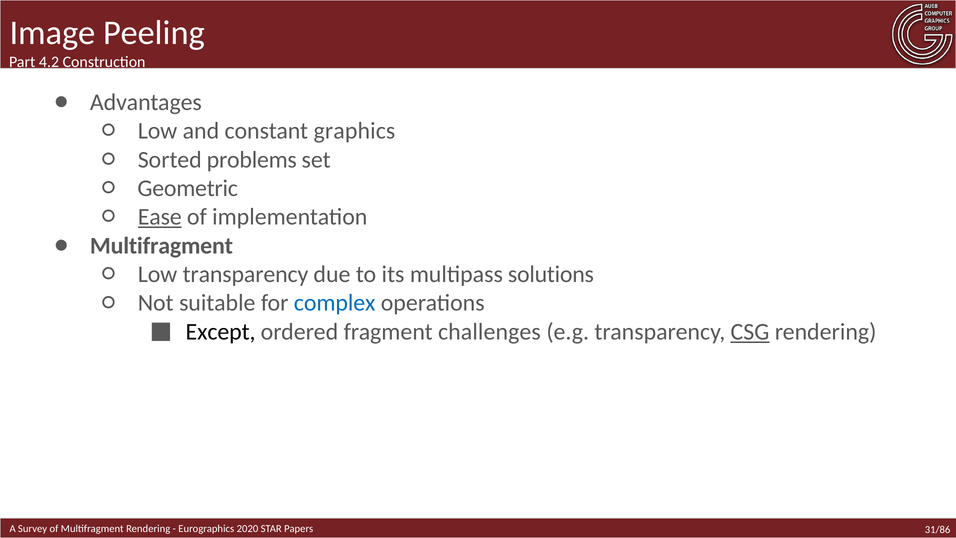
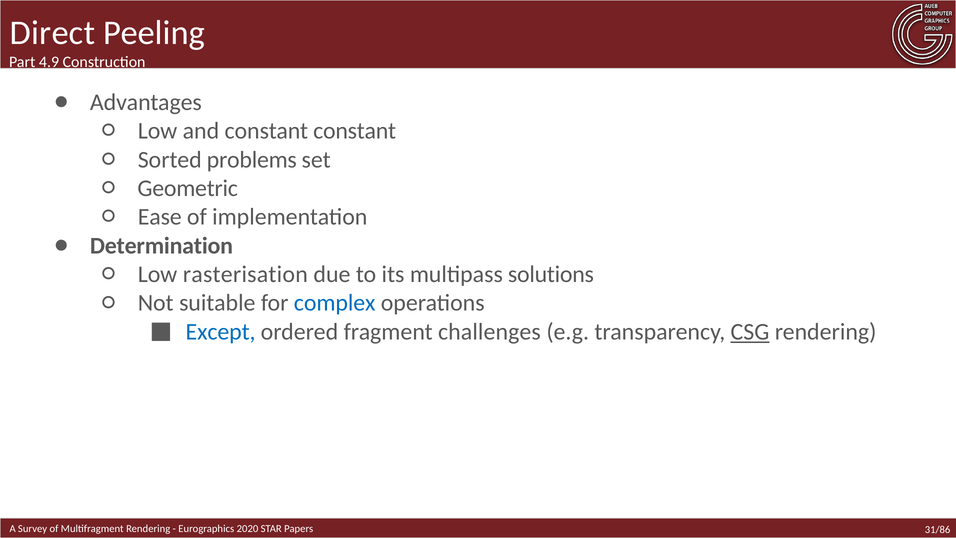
Image: Image -> Direct
4.2: 4.2 -> 4.9
constant graphics: graphics -> constant
Ease underline: present -> none
Multifragment at (161, 246): Multifragment -> Determination
Low transparency: transparency -> rasterisation
Except colour: black -> blue
